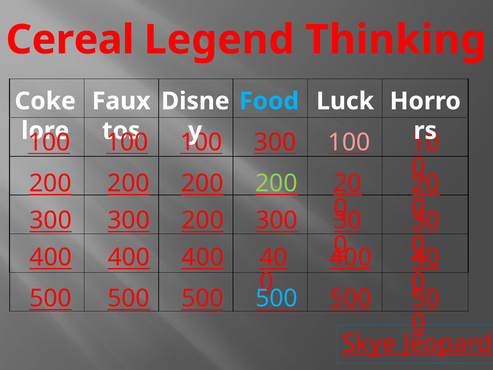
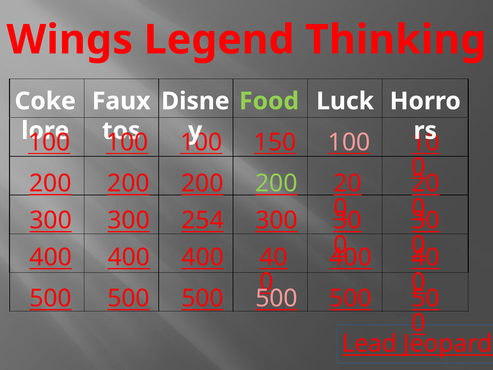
Cereal: Cereal -> Wings
Food colour: light blue -> light green
300 at (275, 142): 300 -> 150
300 200: 200 -> 254
500 at (277, 298) colour: light blue -> pink
Skye: Skye -> Lead
